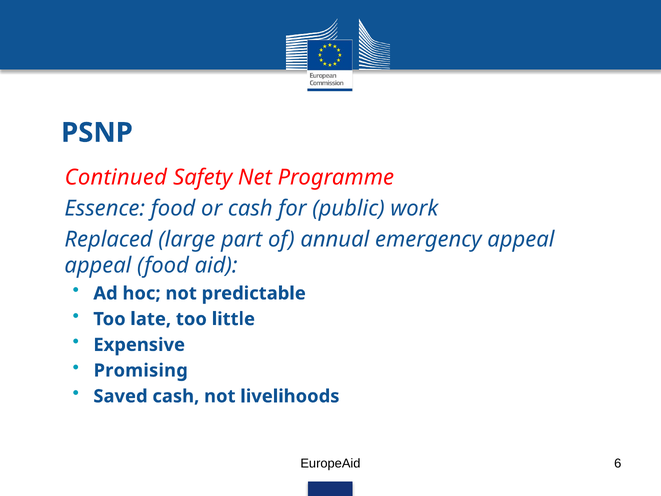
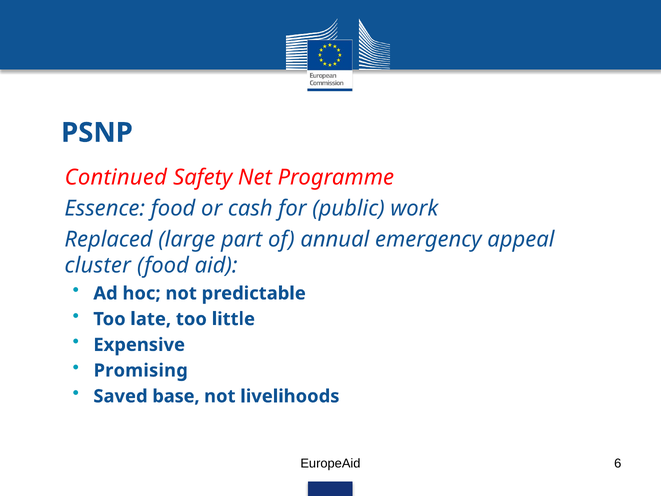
appeal at (98, 266): appeal -> cluster
Saved cash: cash -> base
